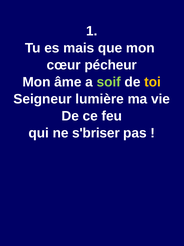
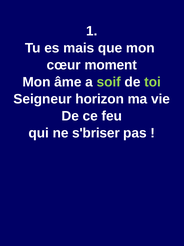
pécheur: pécheur -> moment
toi colour: yellow -> light green
lumière: lumière -> horizon
